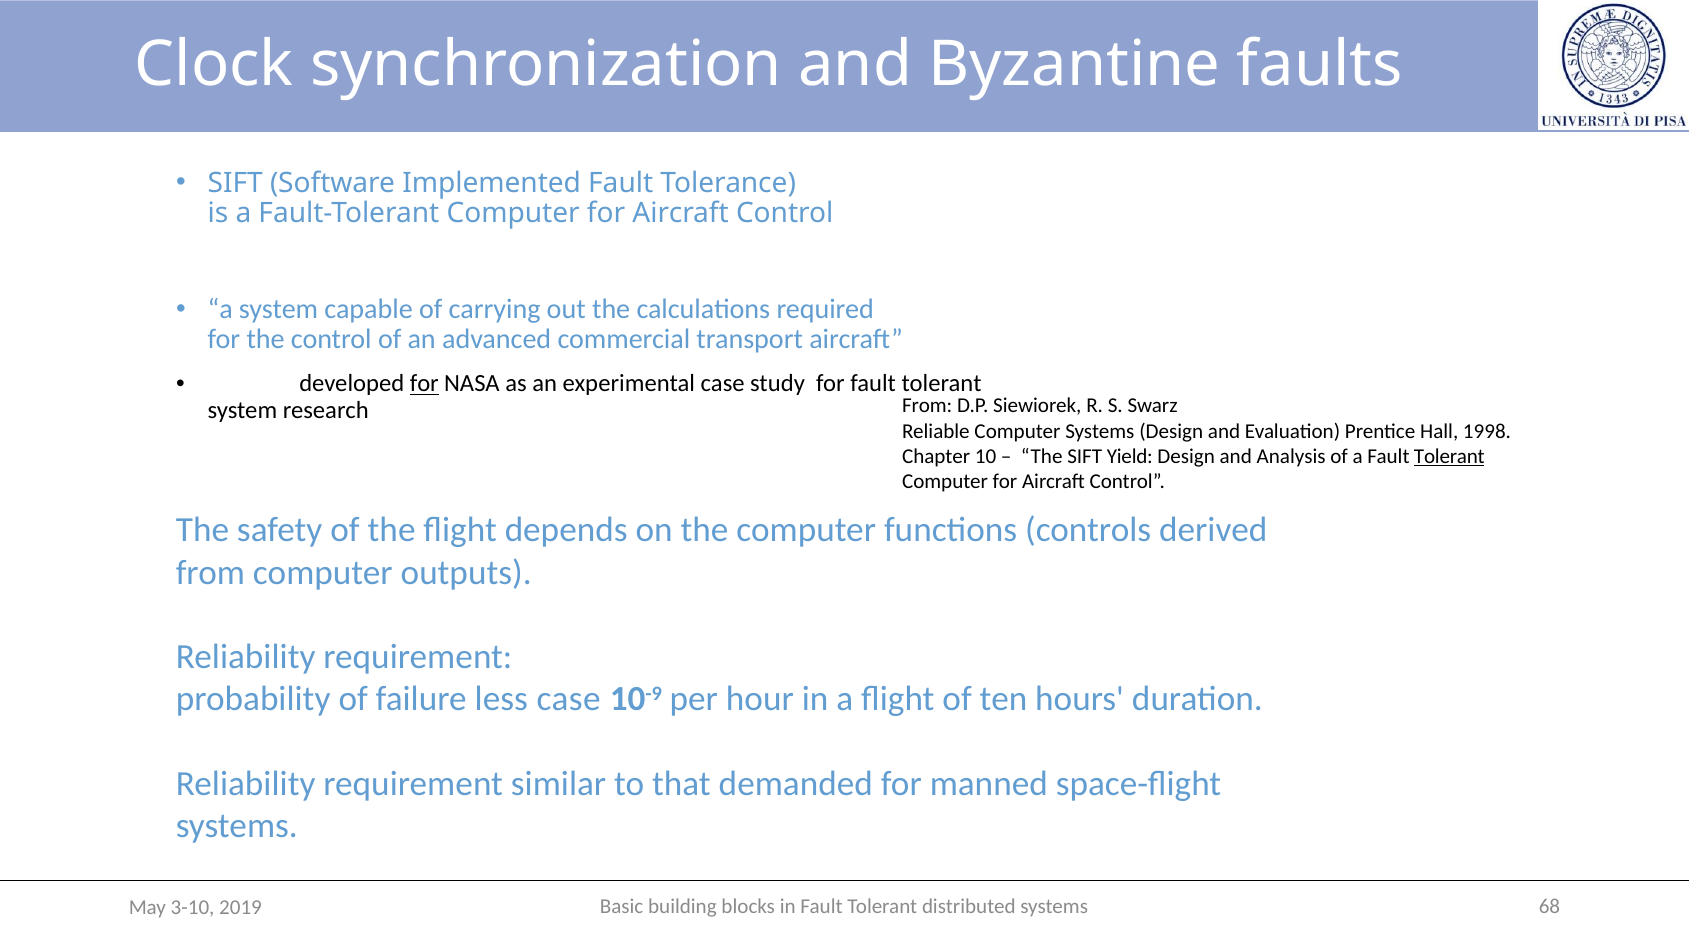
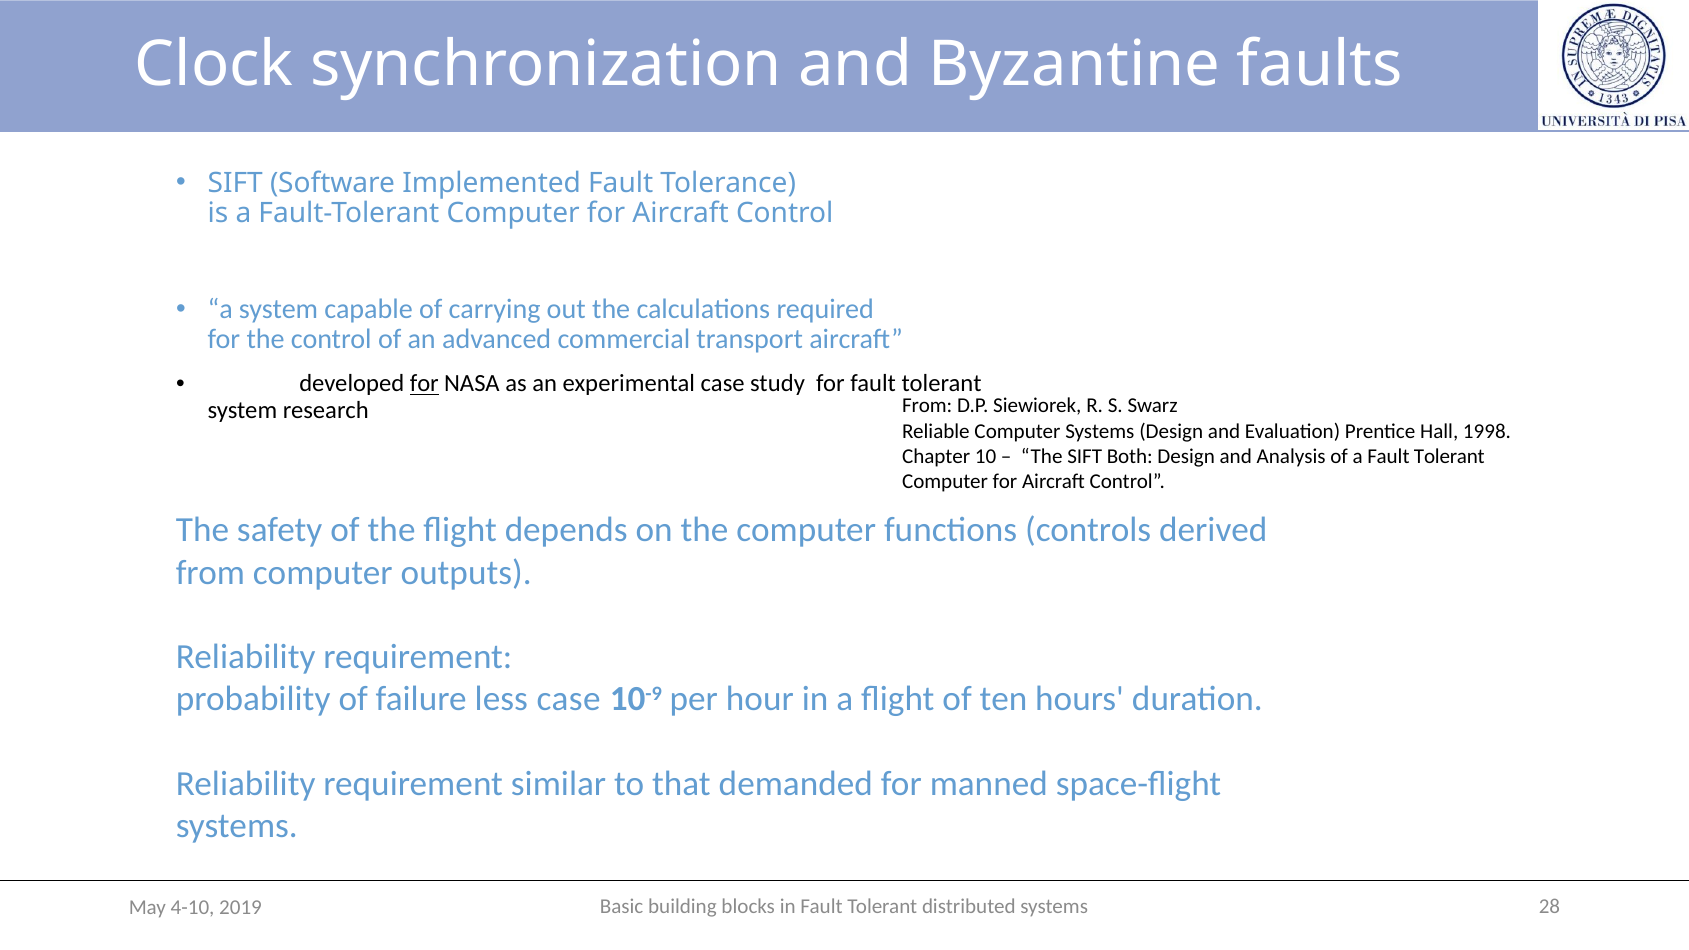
Yield: Yield -> Both
Tolerant at (1449, 456) underline: present -> none
68: 68 -> 28
3-10: 3-10 -> 4-10
